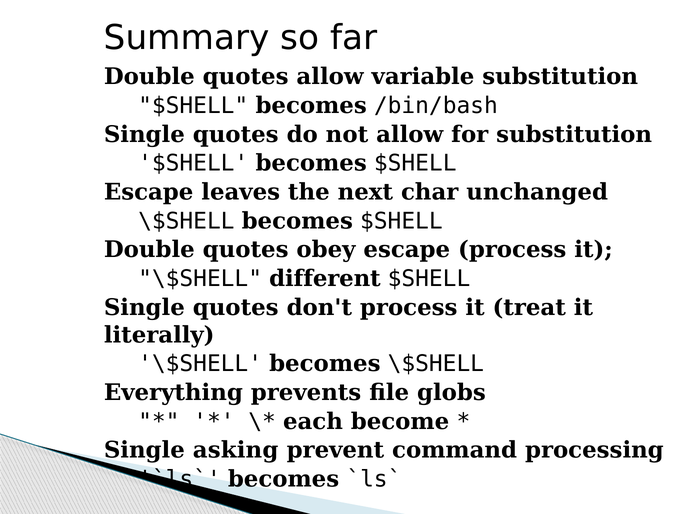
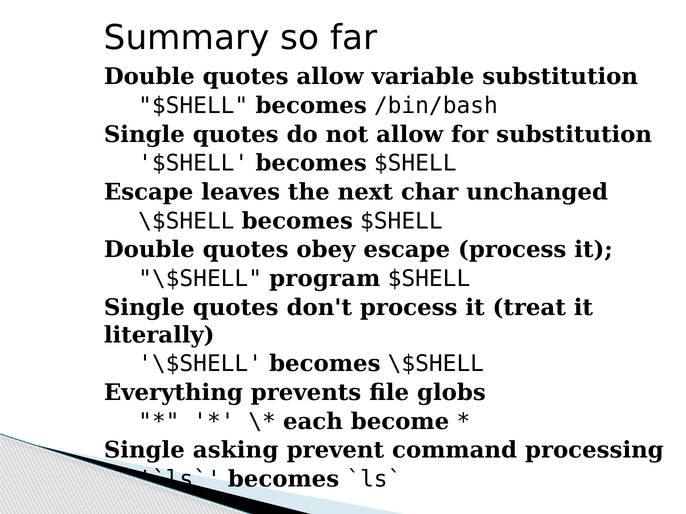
different: different -> program
